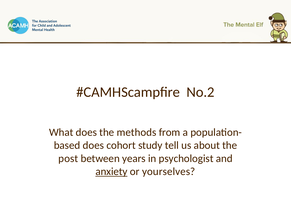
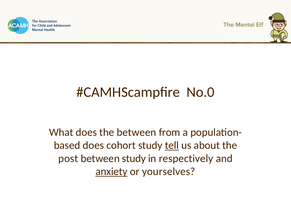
No.2: No.2 -> No.0
the methods: methods -> between
tell underline: none -> present
between years: years -> study
psychologist: psychologist -> respectively
